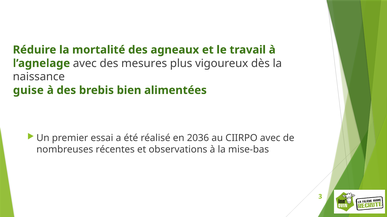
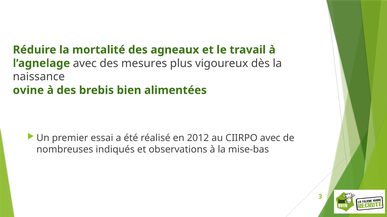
guise: guise -> ovine
2036: 2036 -> 2012
récentes: récentes -> indiqués
